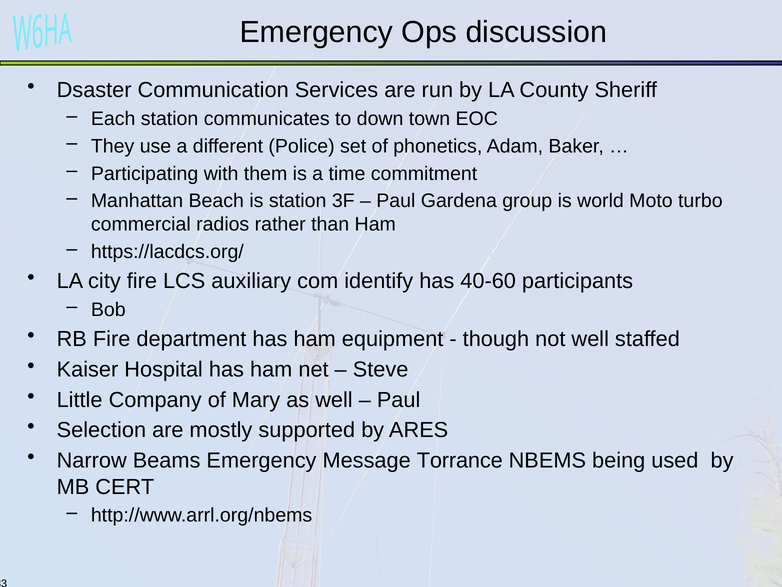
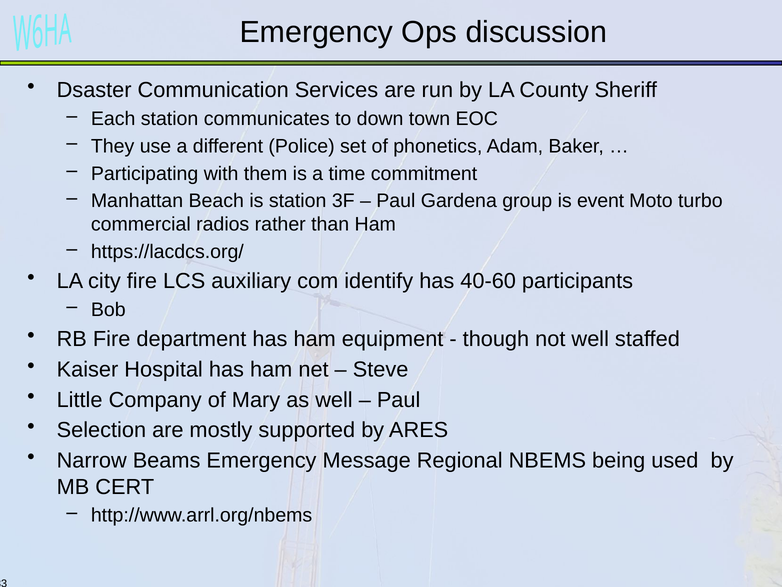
world: world -> event
Torrance: Torrance -> Regional
